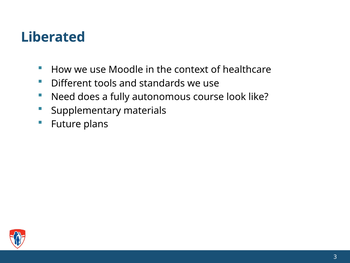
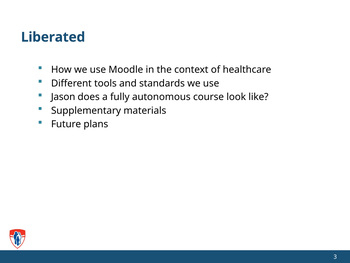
Need: Need -> Jason
